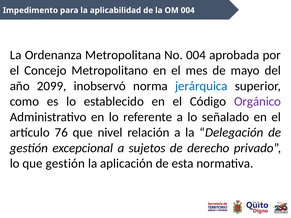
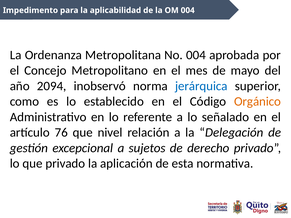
2099: 2099 -> 2094
Orgánico colour: purple -> orange
que gestión: gestión -> privado
